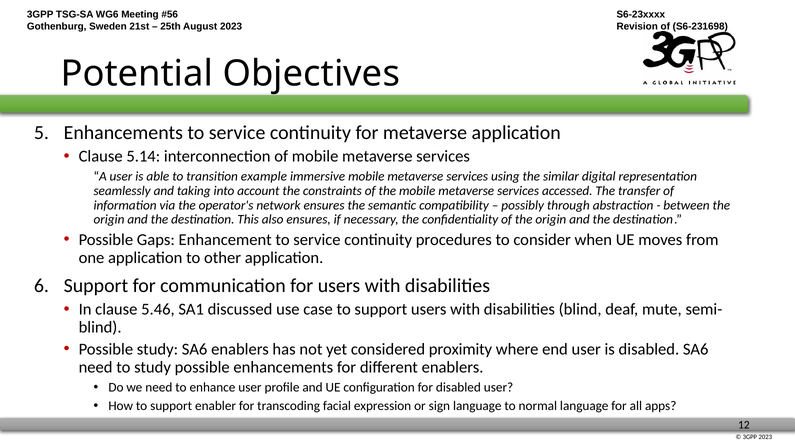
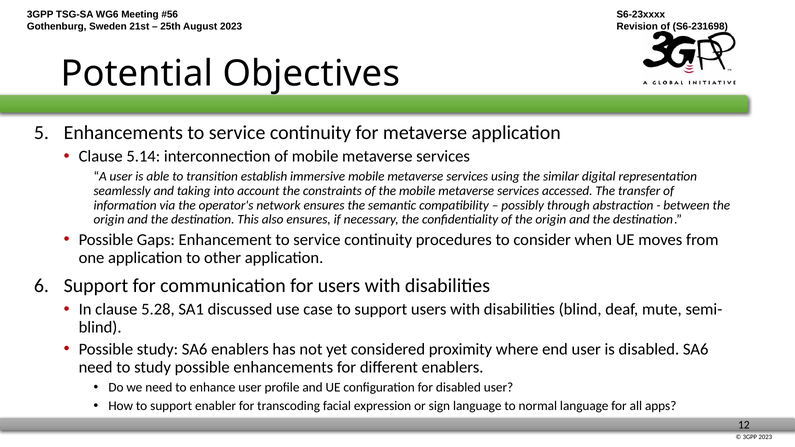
example: example -> establish
5.46: 5.46 -> 5.28
